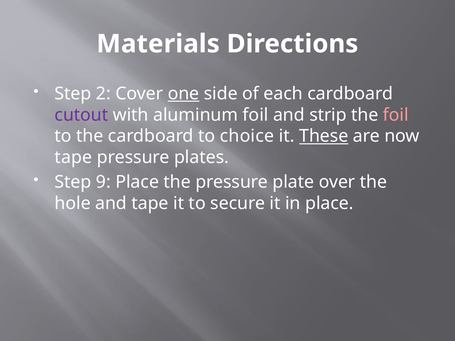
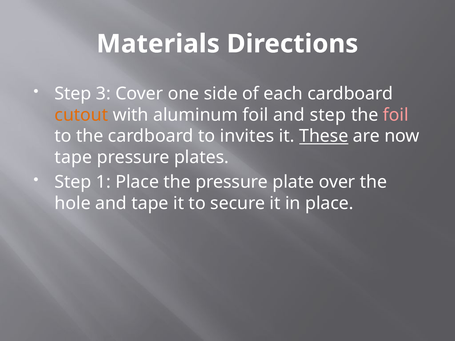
2: 2 -> 3
one underline: present -> none
cutout colour: purple -> orange
and strip: strip -> step
choice: choice -> invites
9: 9 -> 1
